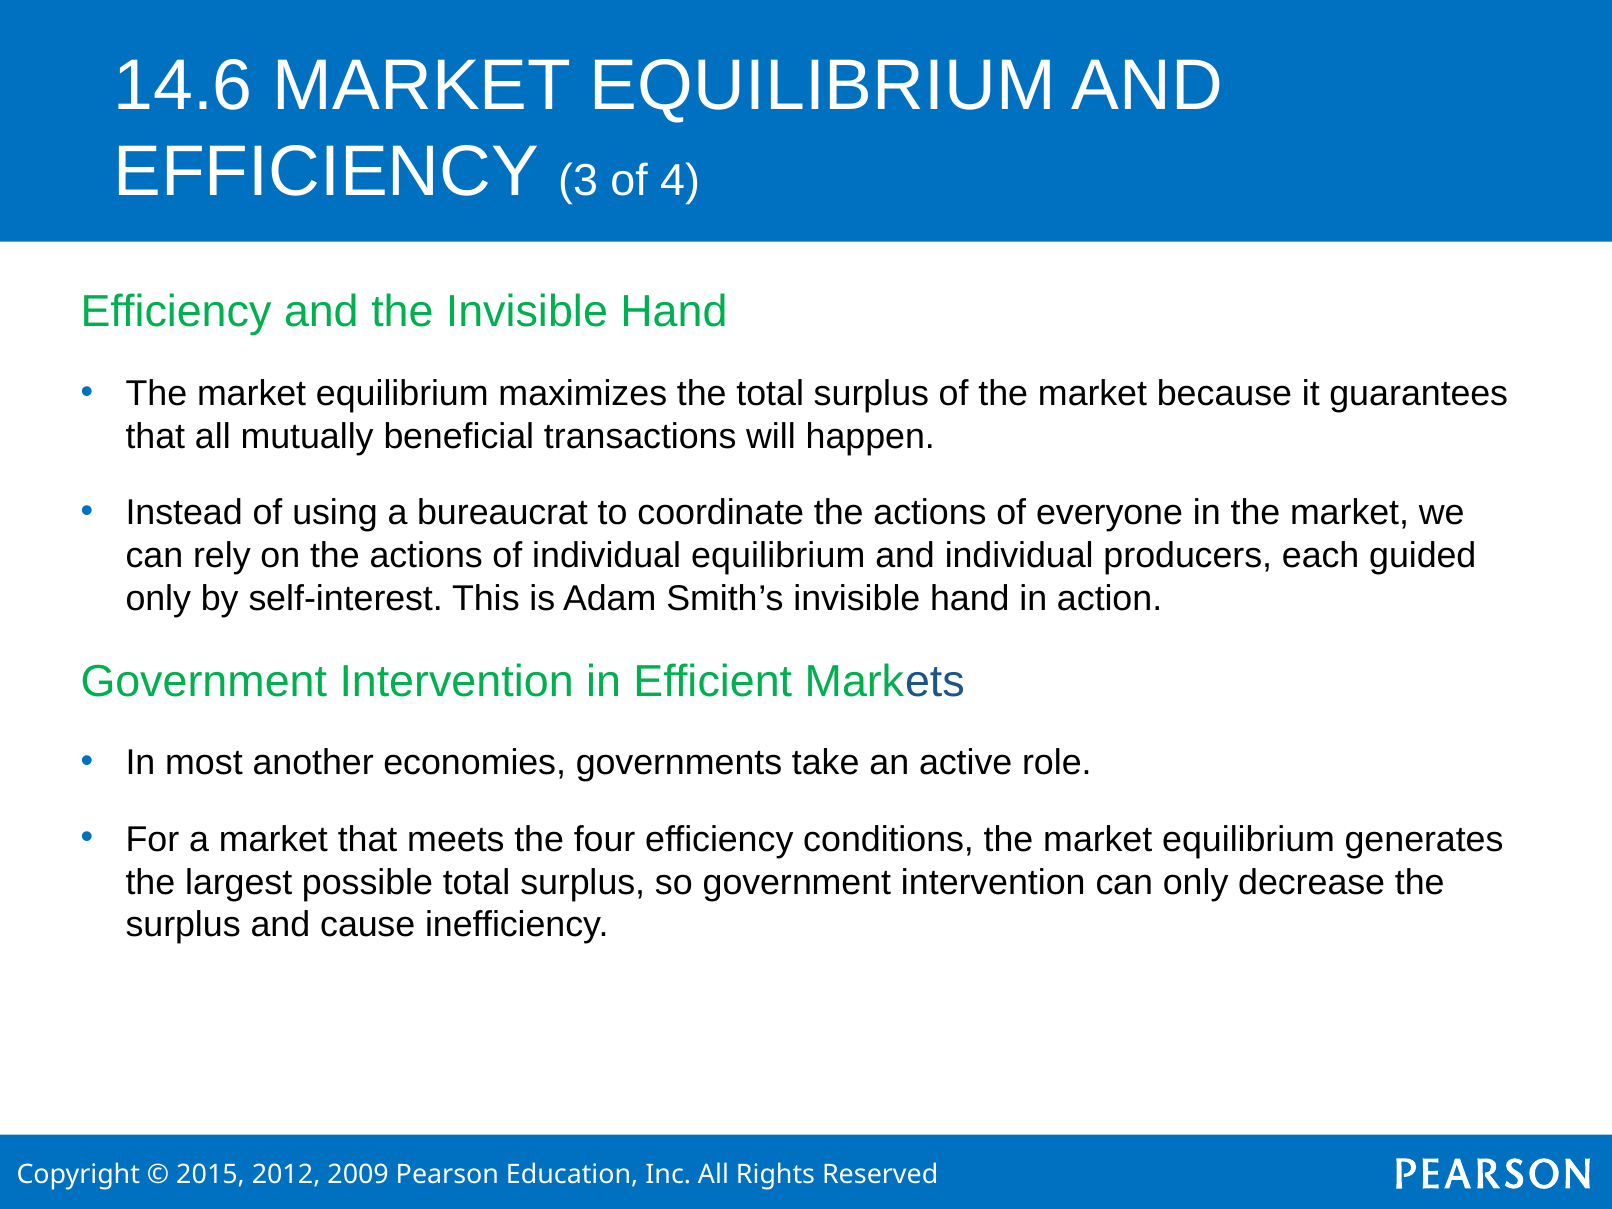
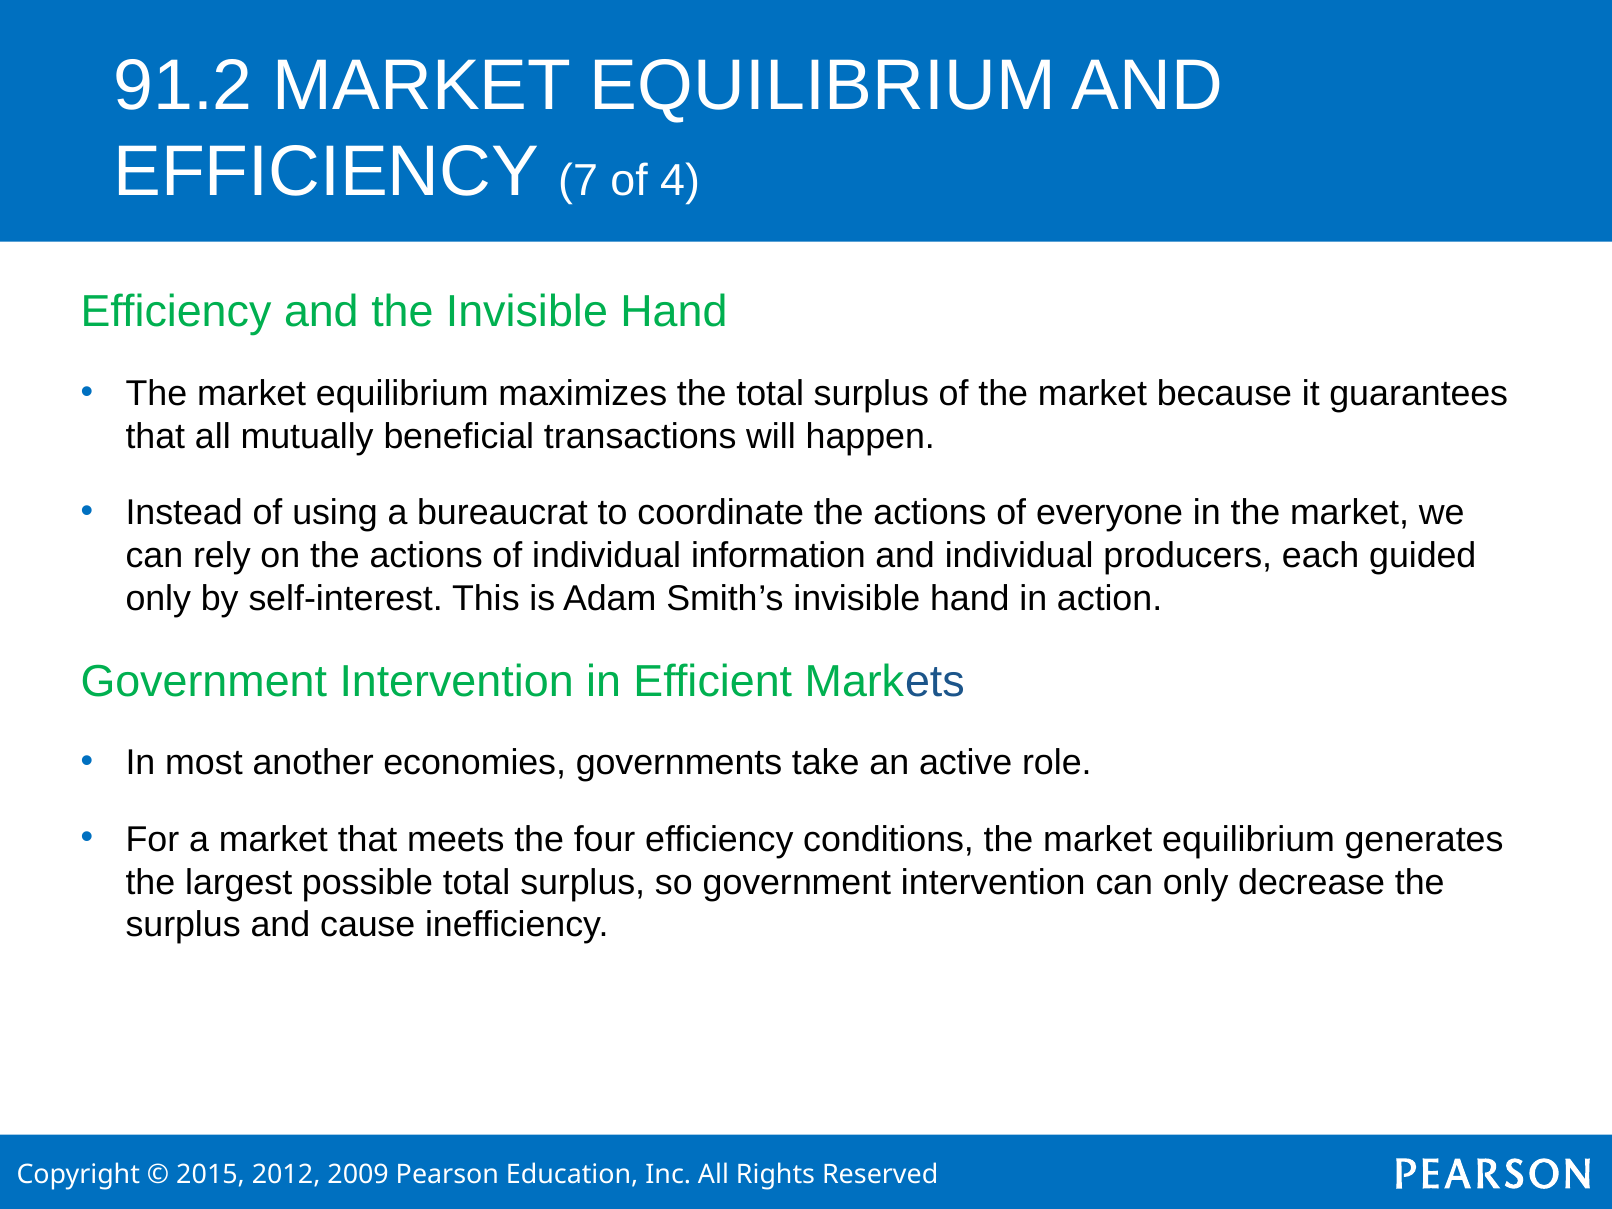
14.6: 14.6 -> 91.2
3: 3 -> 7
individual equilibrium: equilibrium -> information
